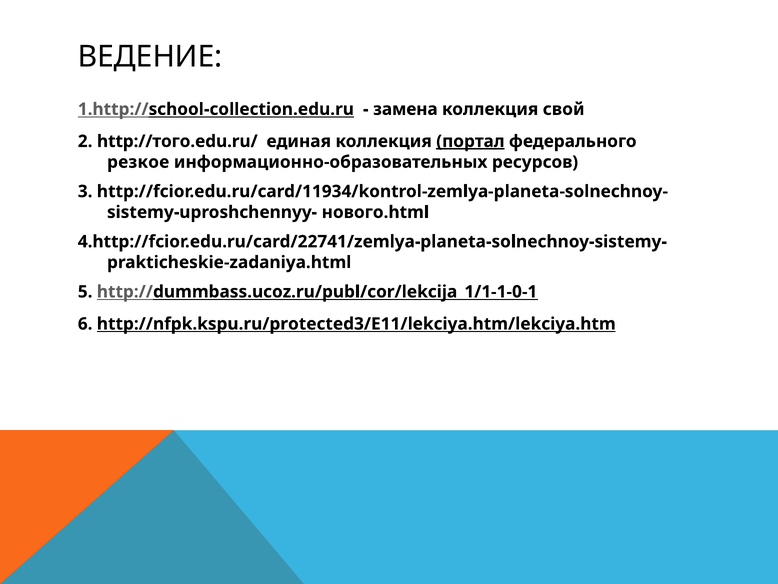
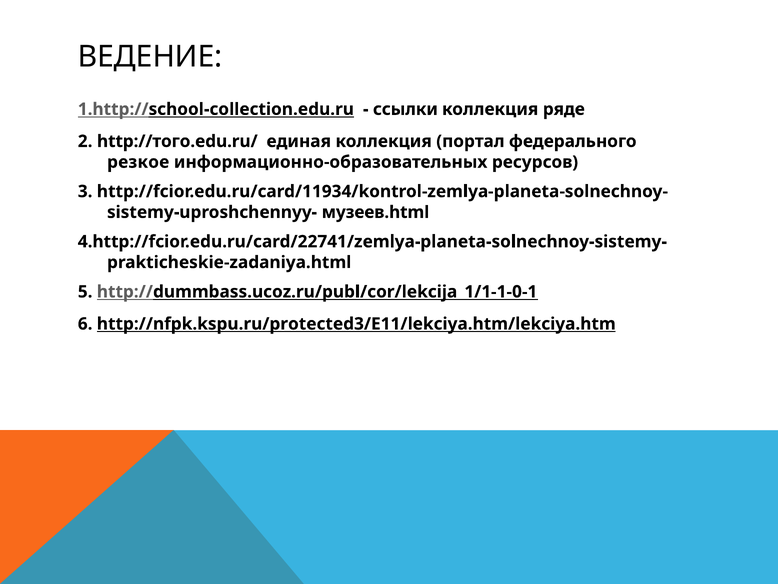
замена: замена -> ссылки
свой: свой -> ряде
портал underline: present -> none
нового.html: нового.html -> музеев.html
